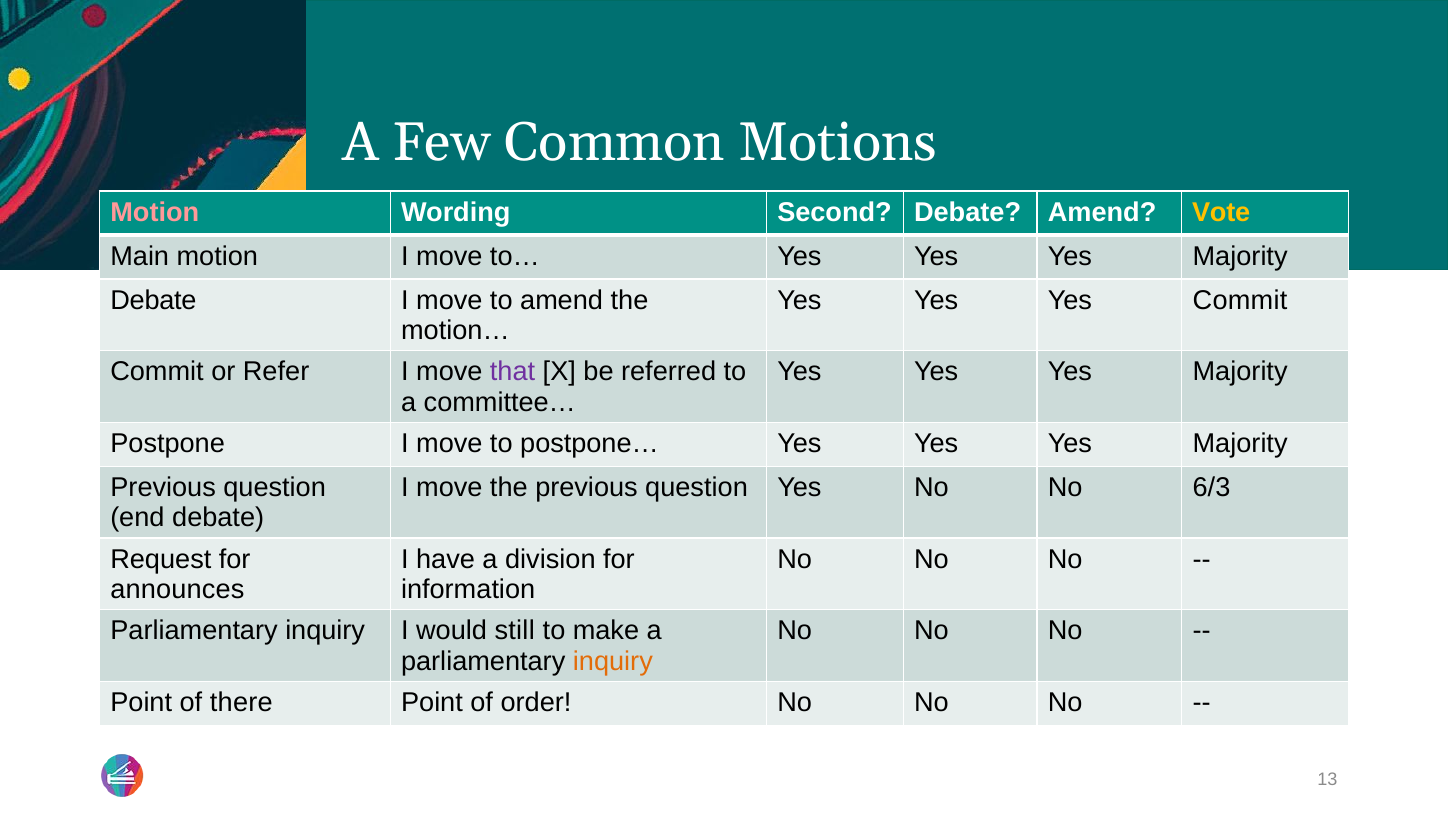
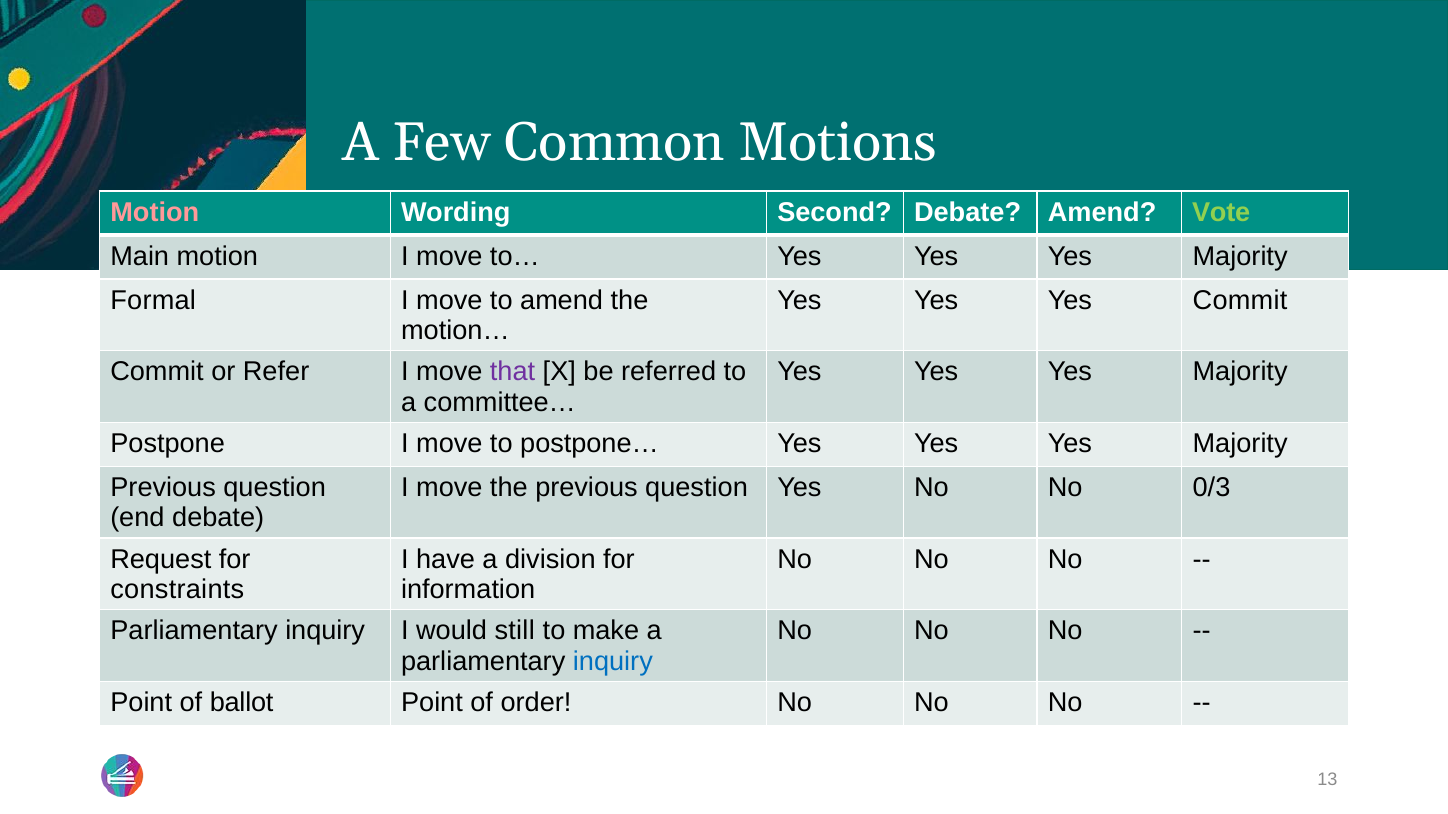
Vote colour: yellow -> light green
Debate at (153, 300): Debate -> Formal
6/3: 6/3 -> 0/3
announces: announces -> constraints
inquiry at (613, 662) colour: orange -> blue
there: there -> ballot
